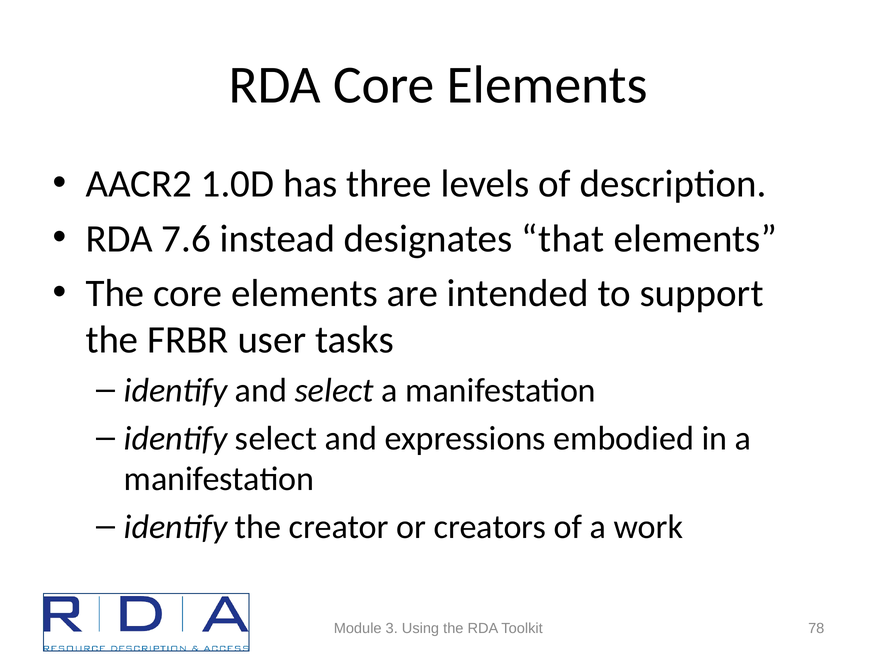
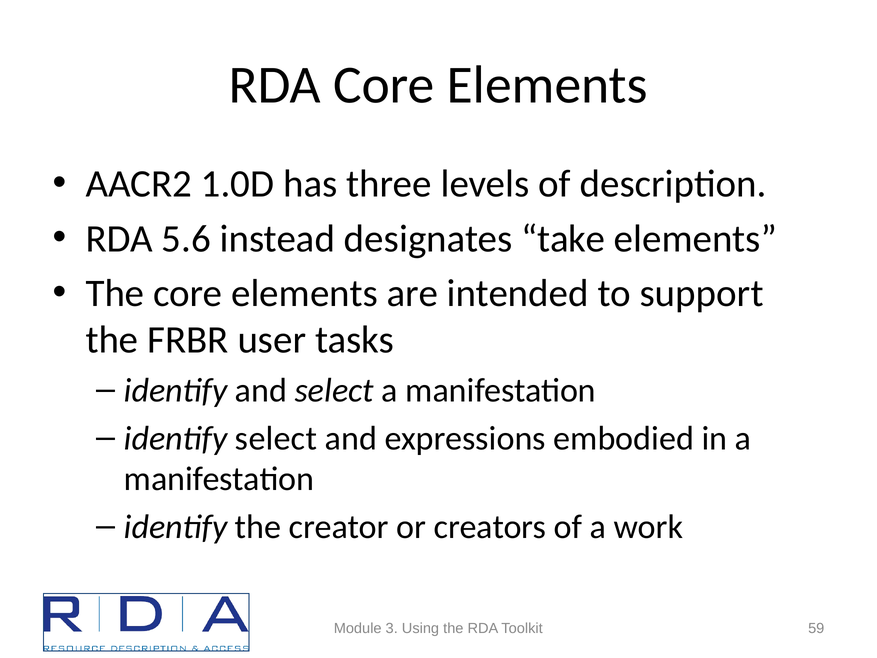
7.6: 7.6 -> 5.6
that: that -> take
78: 78 -> 59
